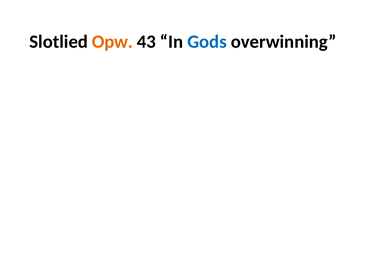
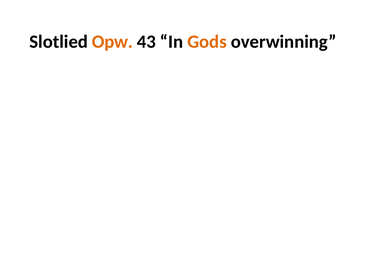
Gods colour: blue -> orange
